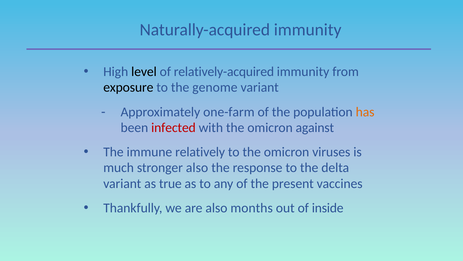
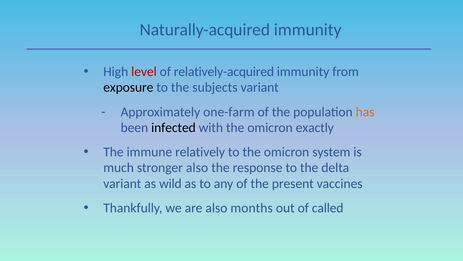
level colour: black -> red
genome: genome -> subjects
infected colour: red -> black
against: against -> exactly
viruses: viruses -> system
true: true -> wild
inside: inside -> called
